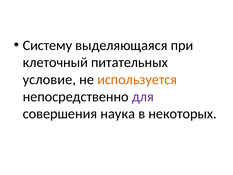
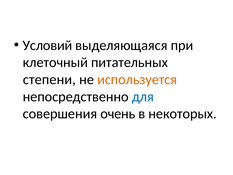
Систему: Систему -> Условий
условие: условие -> степени
для colour: purple -> blue
наука: наука -> очень
